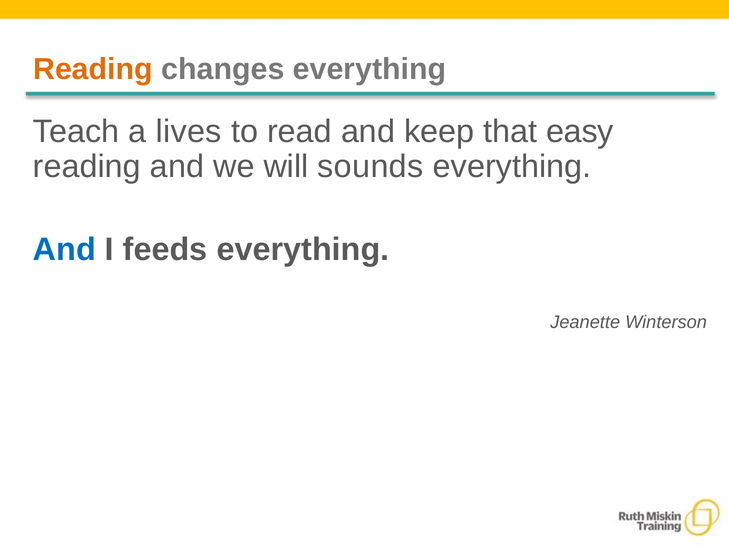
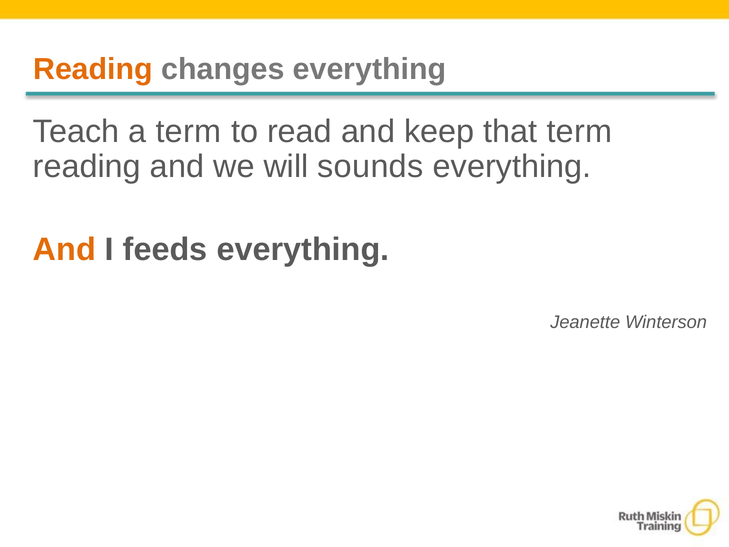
a lives: lives -> term
that easy: easy -> term
And at (64, 249) colour: blue -> orange
